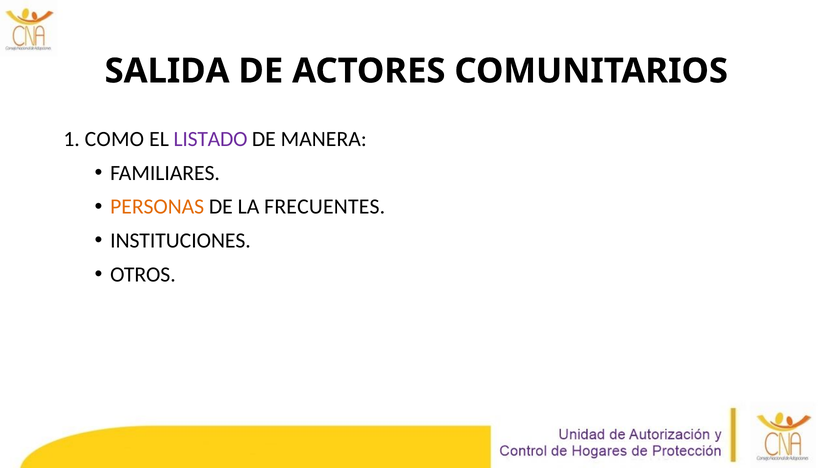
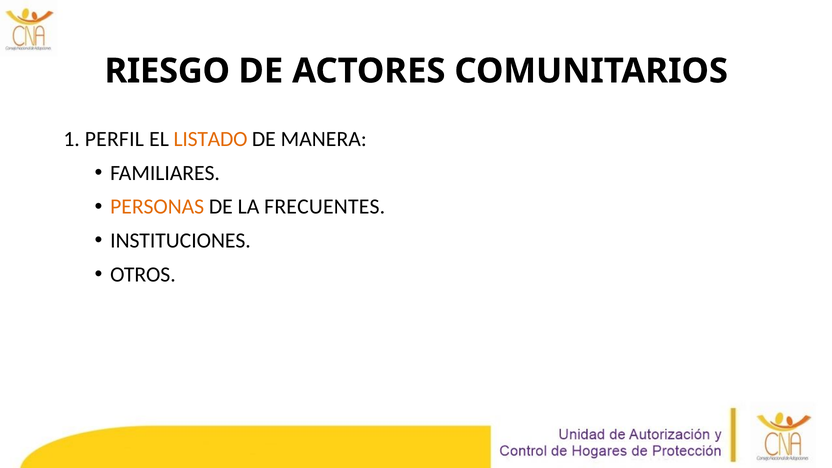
SALIDA: SALIDA -> RIESGO
COMO: COMO -> PERFIL
LISTADO colour: purple -> orange
